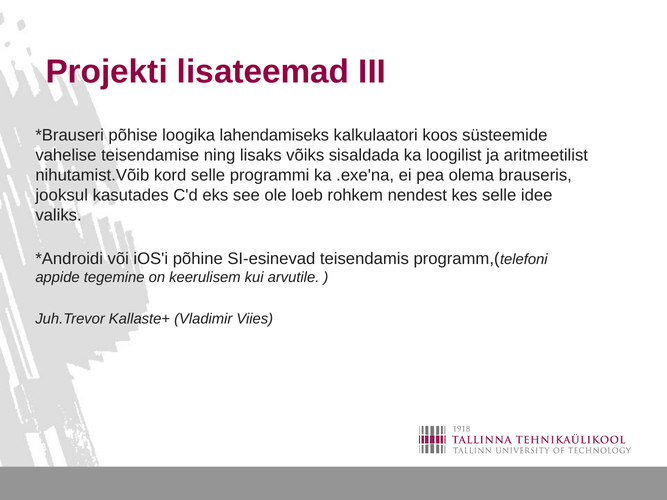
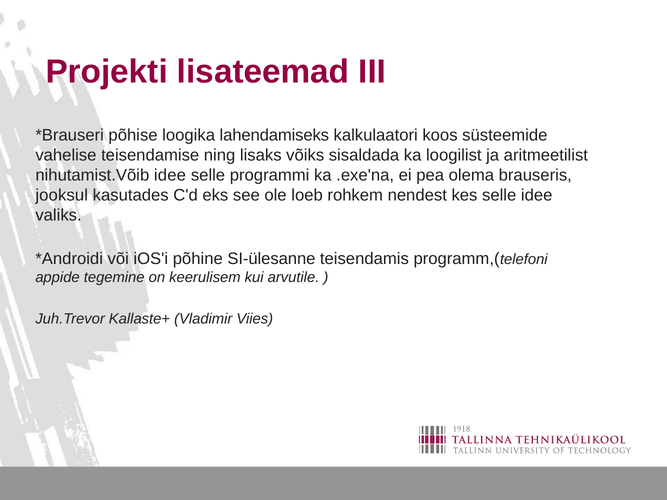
nihutamist.Võib kord: kord -> idee
SI-esinevad: SI-esinevad -> SI-ülesanne
